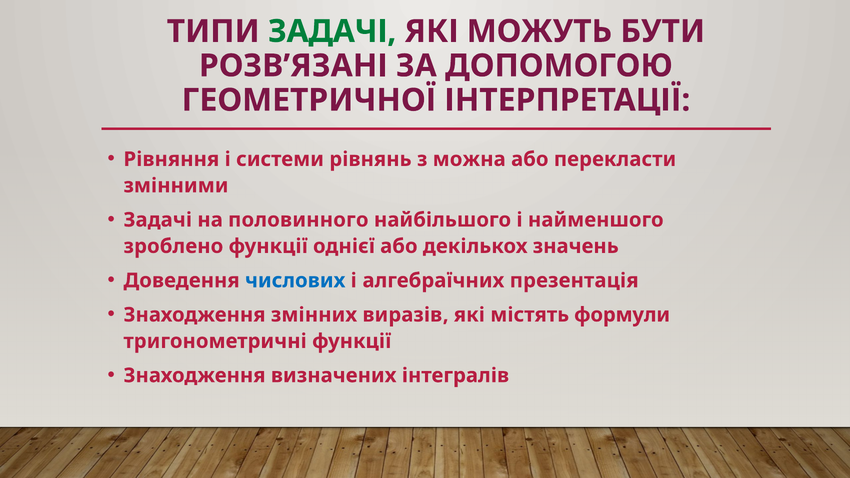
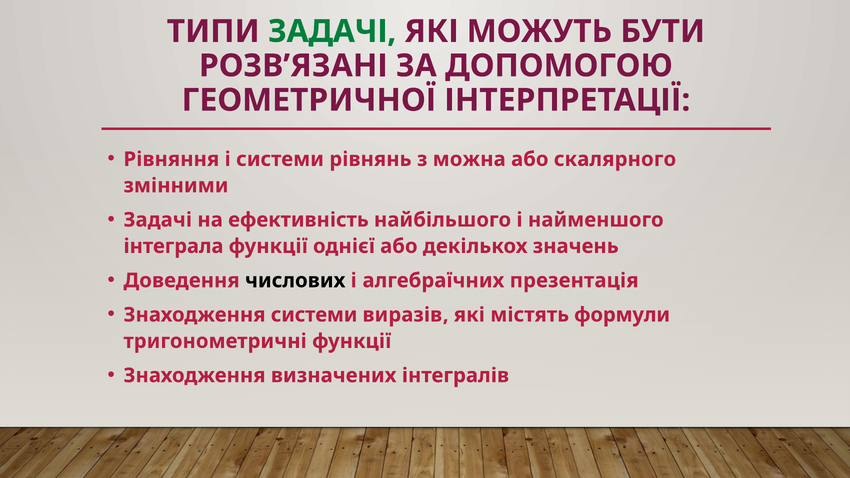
перекласти: перекласти -> скалярного
половинного: половинного -> ефективність
зроблено: зроблено -> інтеграла
числових colour: blue -> black
Знаходження змінних: змінних -> системи
